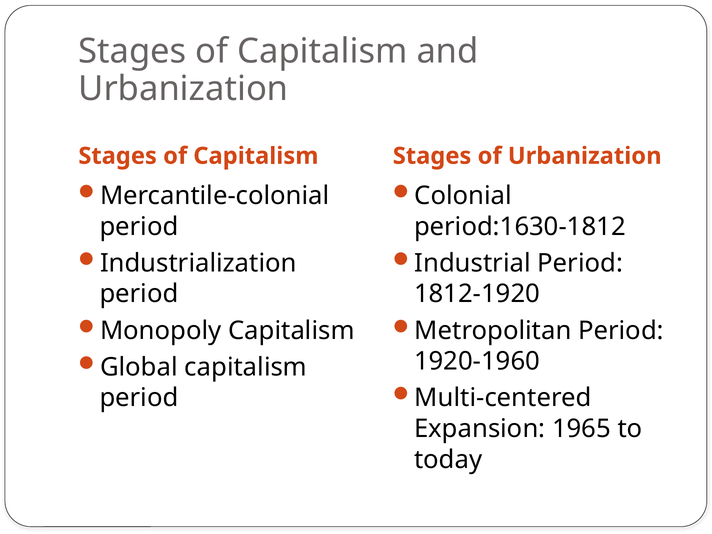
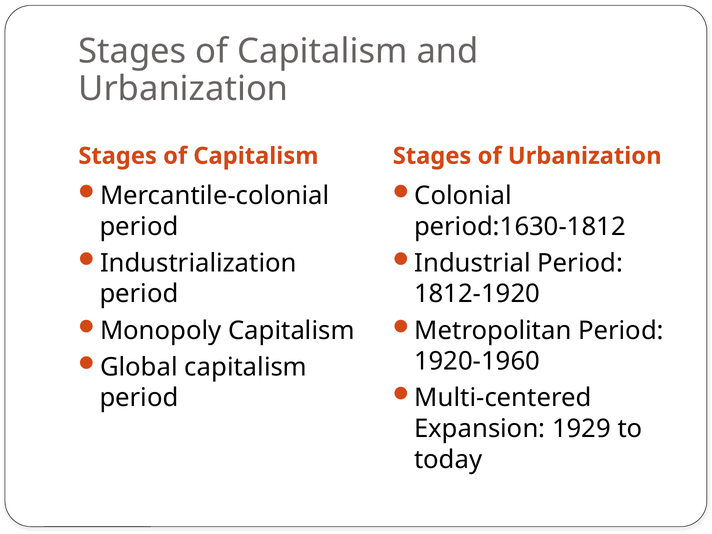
1965: 1965 -> 1929
